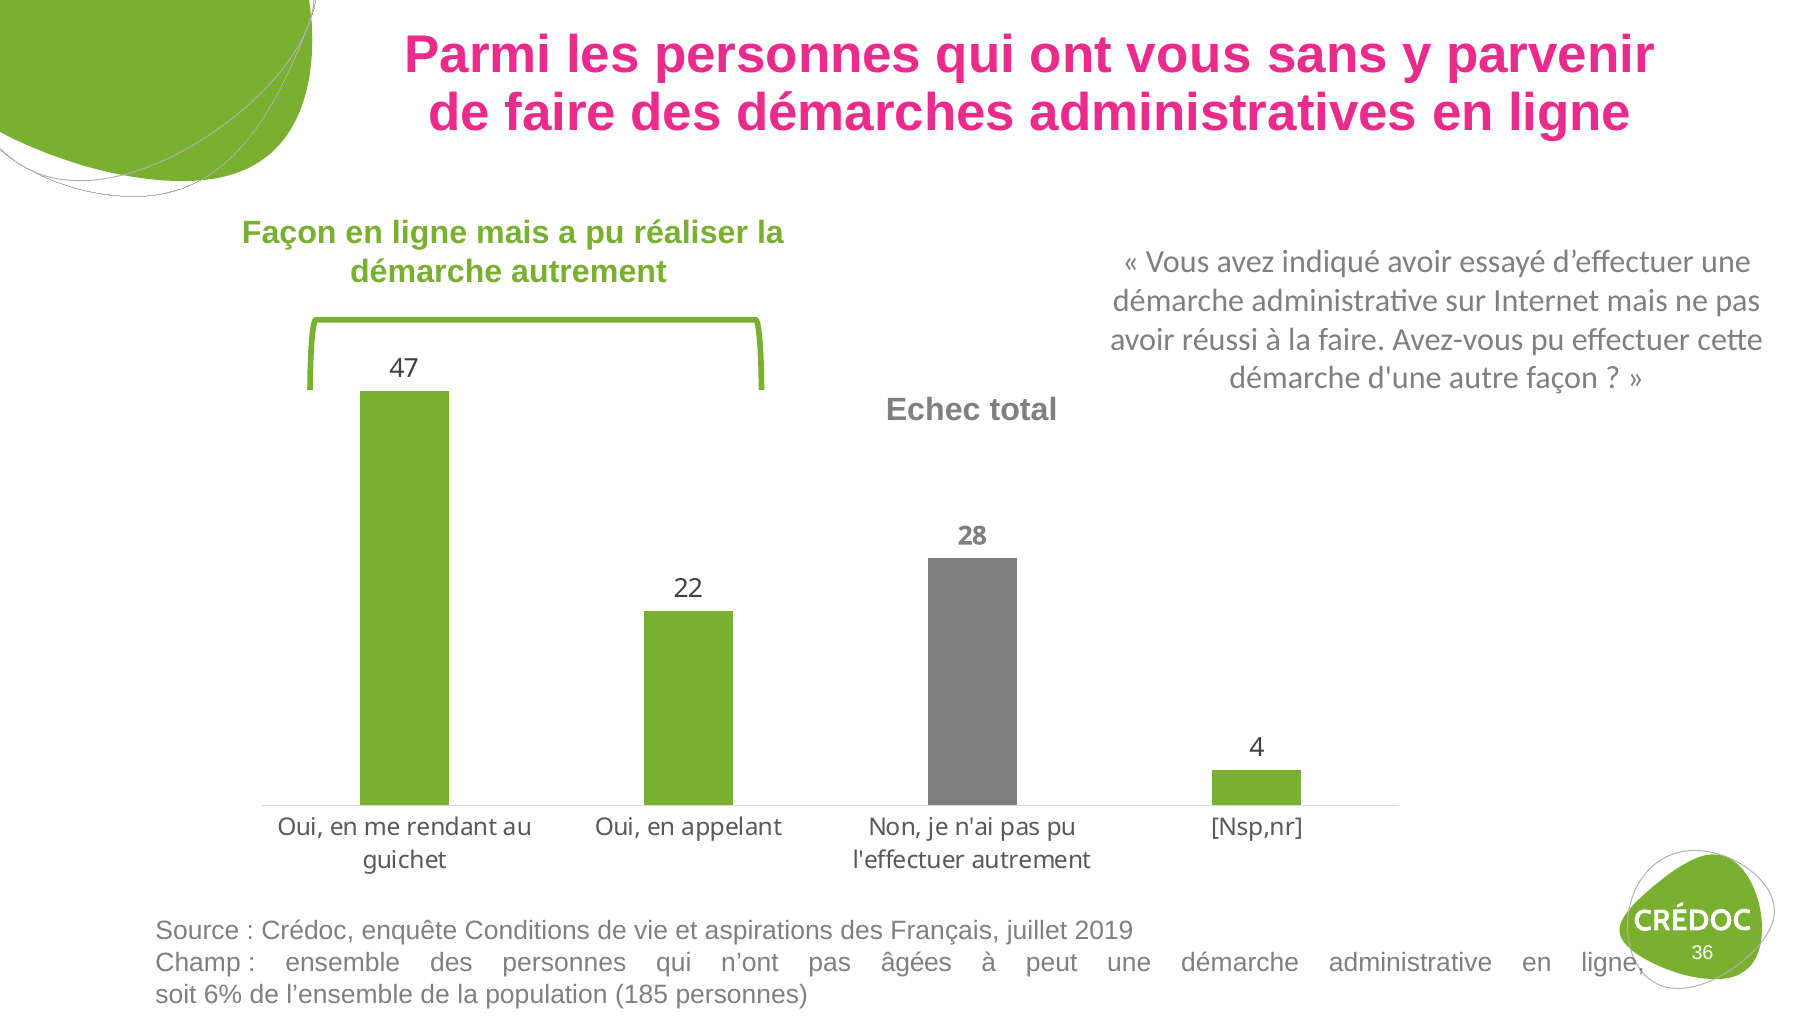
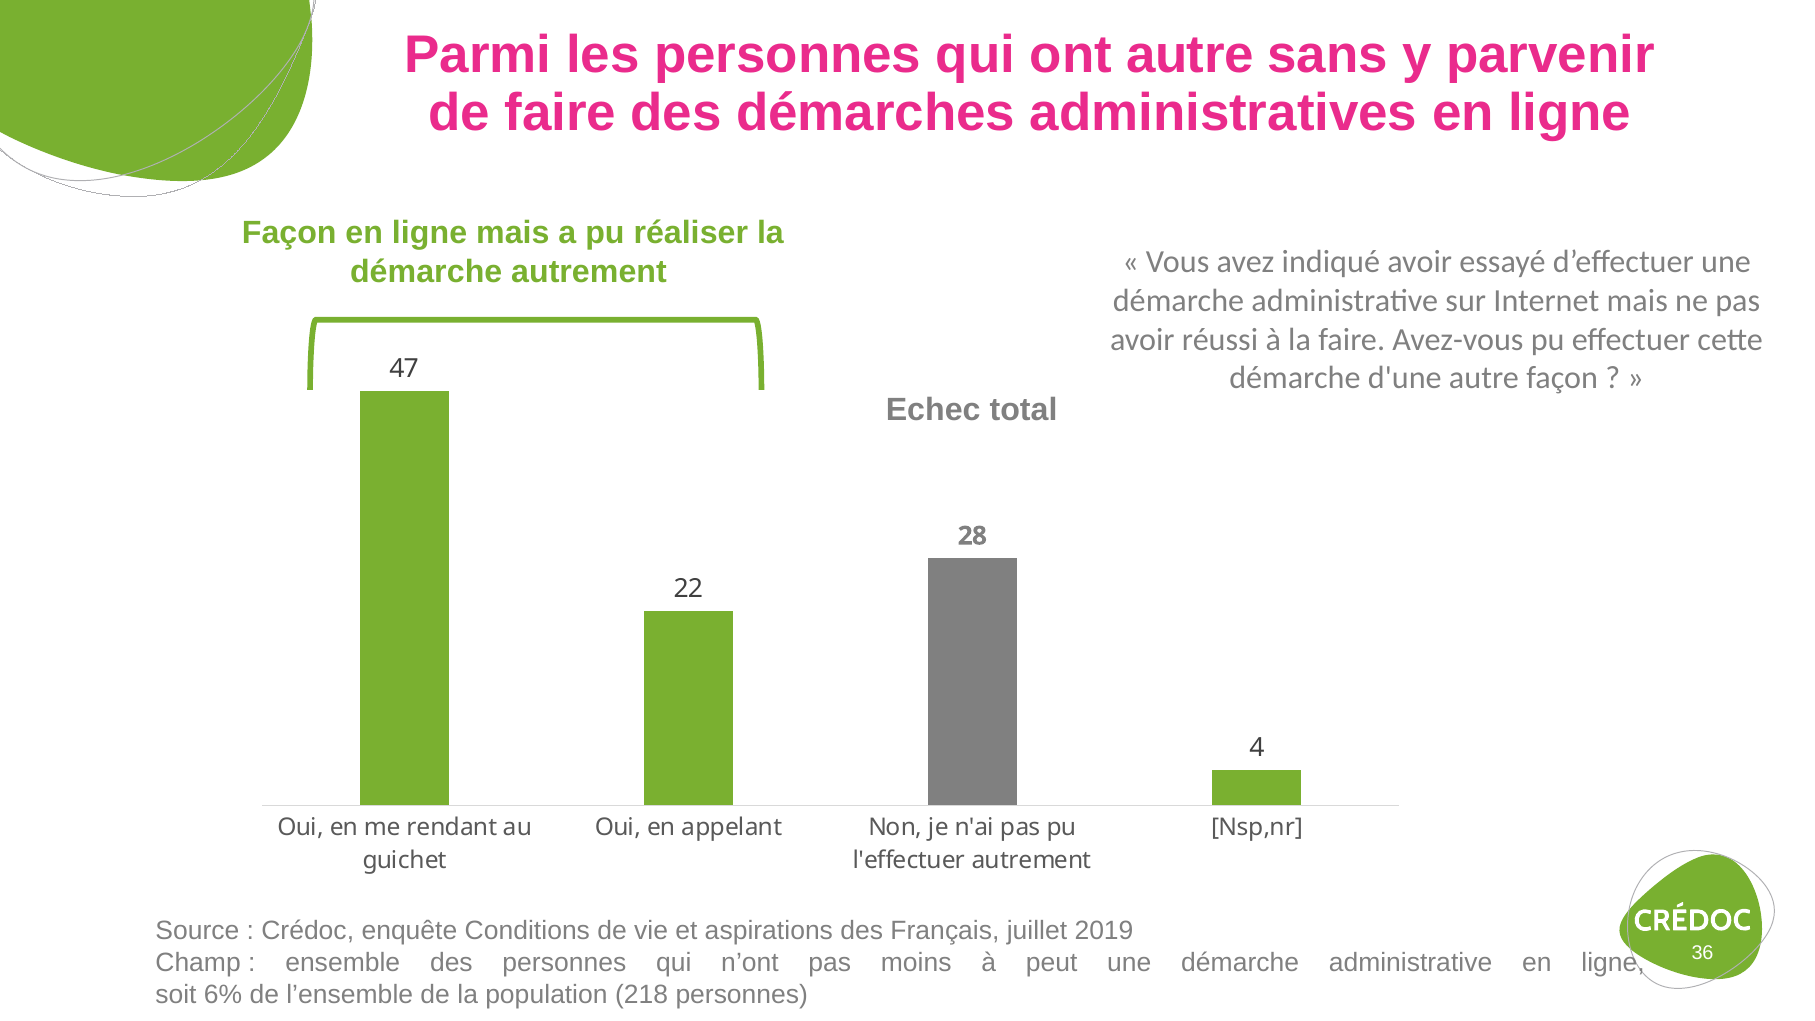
ont vous: vous -> autre
âgées: âgées -> moins
185: 185 -> 218
